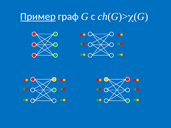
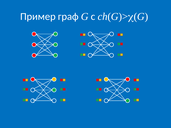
Пример underline: present -> none
